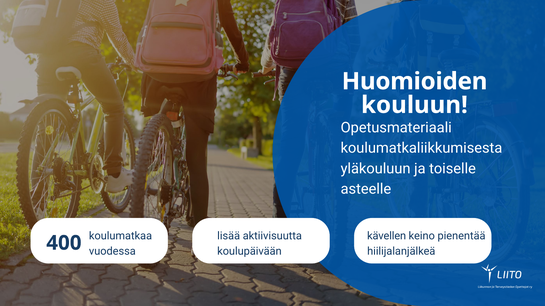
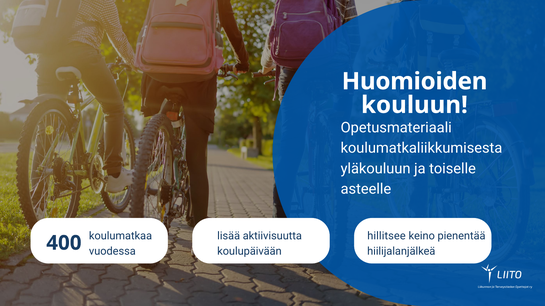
kävellen: kävellen -> hillitsee
